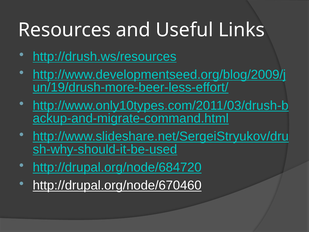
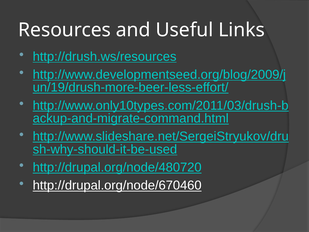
http://drupal.org/node/684720: http://drupal.org/node/684720 -> http://drupal.org/node/480720
